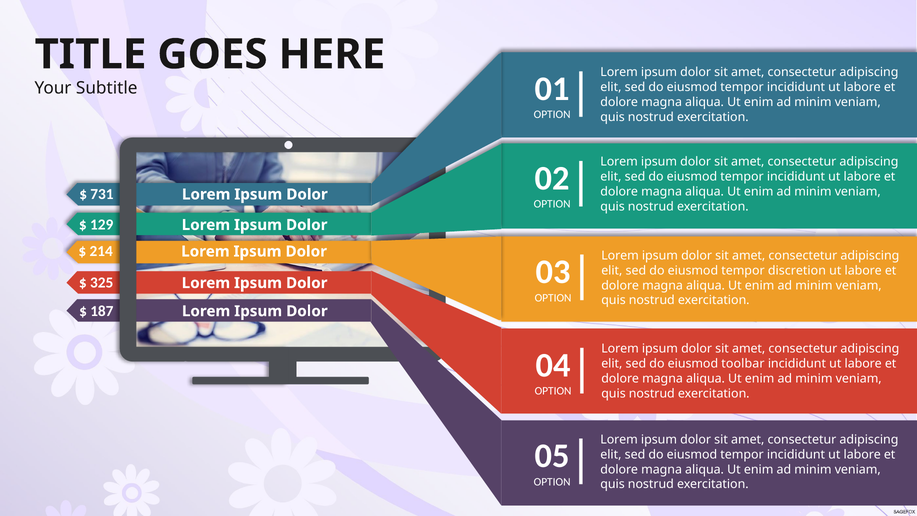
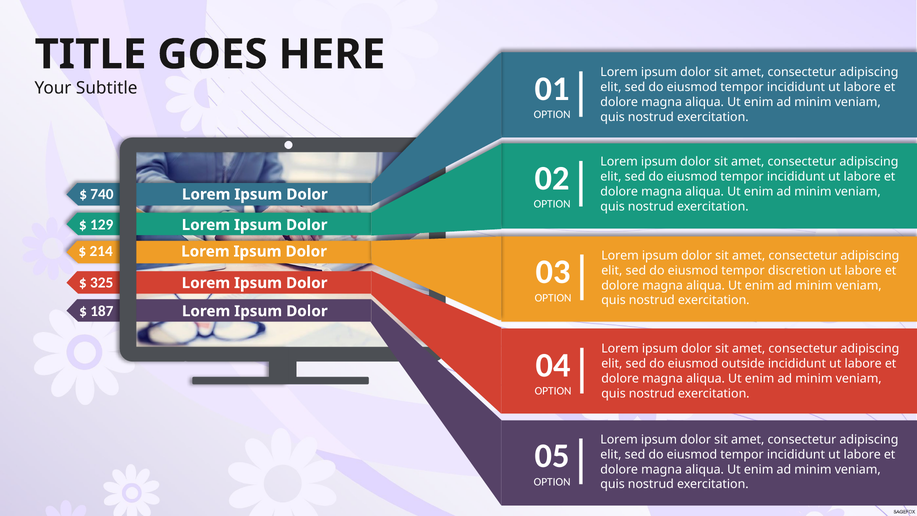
731: 731 -> 740
toolbar: toolbar -> outside
